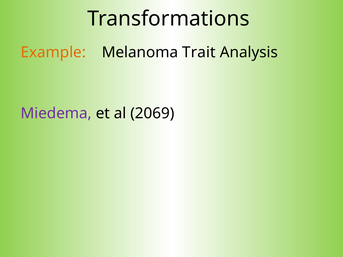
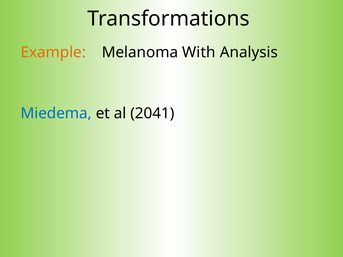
Trait: Trait -> With
Miedema colour: purple -> blue
2069: 2069 -> 2041
